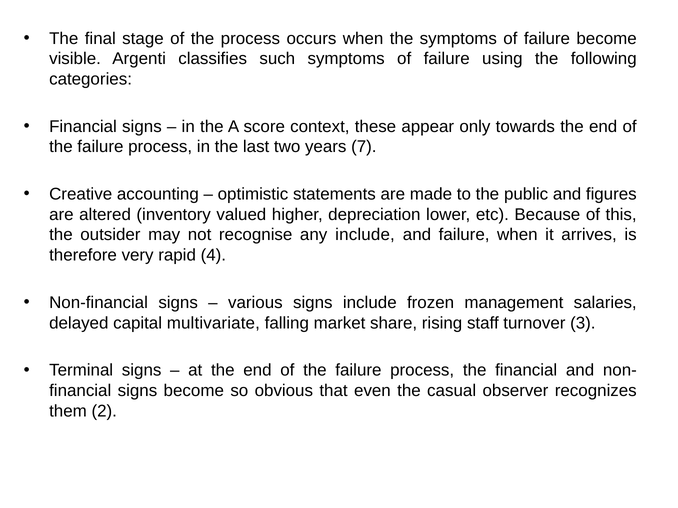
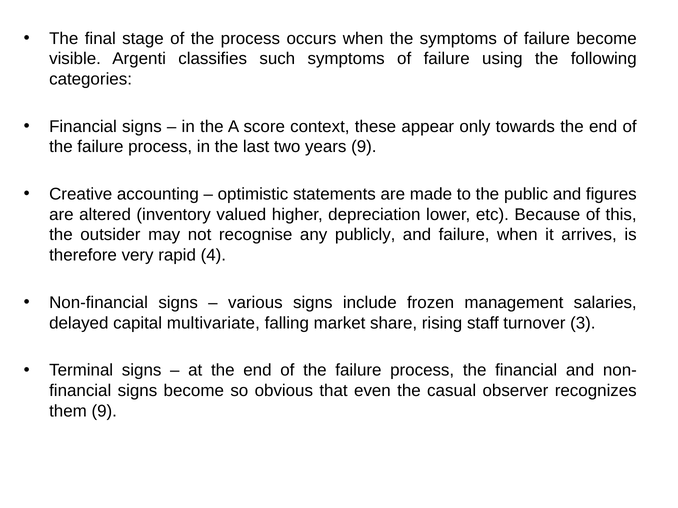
years 7: 7 -> 9
any include: include -> publicly
them 2: 2 -> 9
